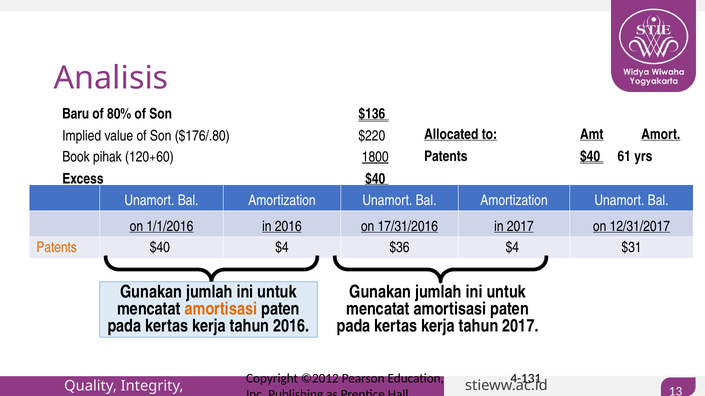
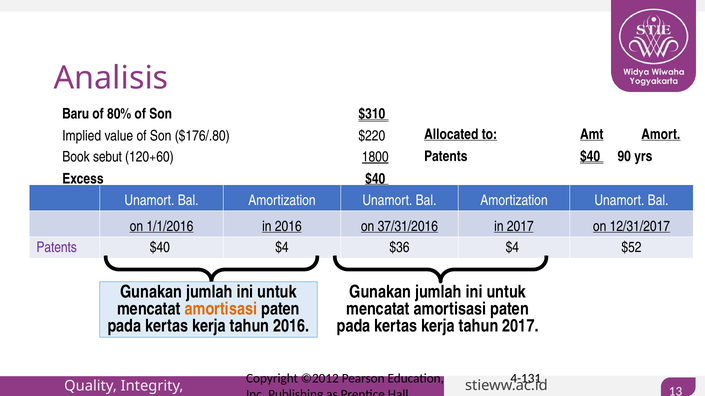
$136: $136 -> $310
61: 61 -> 90
pihak: pihak -> sebut
17/31/2016: 17/31/2016 -> 37/31/2016
Patents at (57, 248) colour: orange -> purple
$31: $31 -> $52
